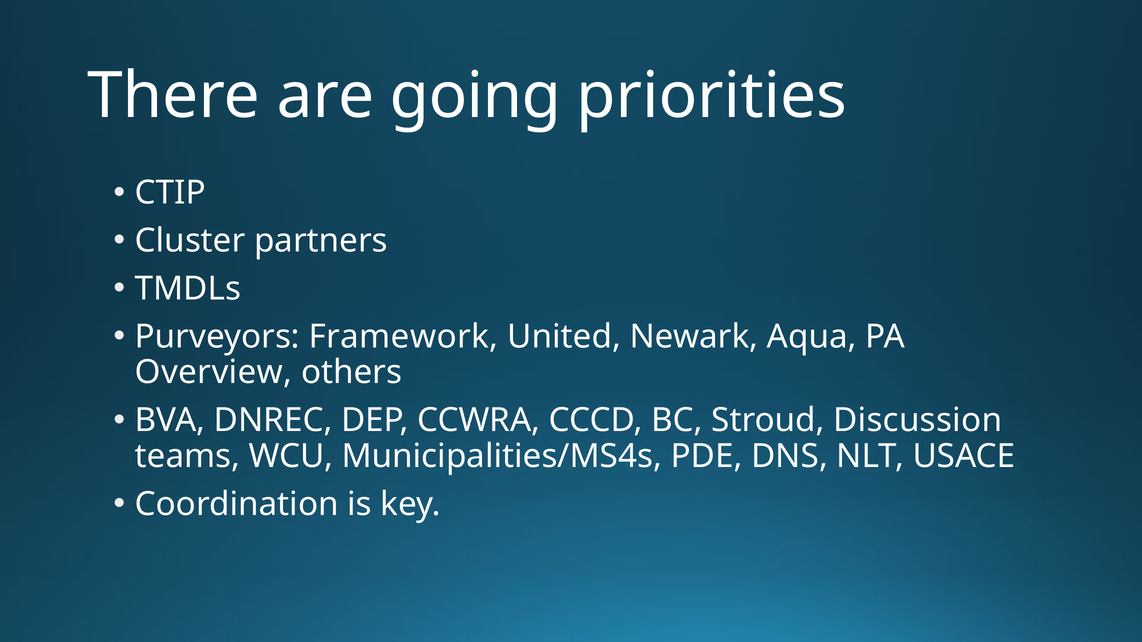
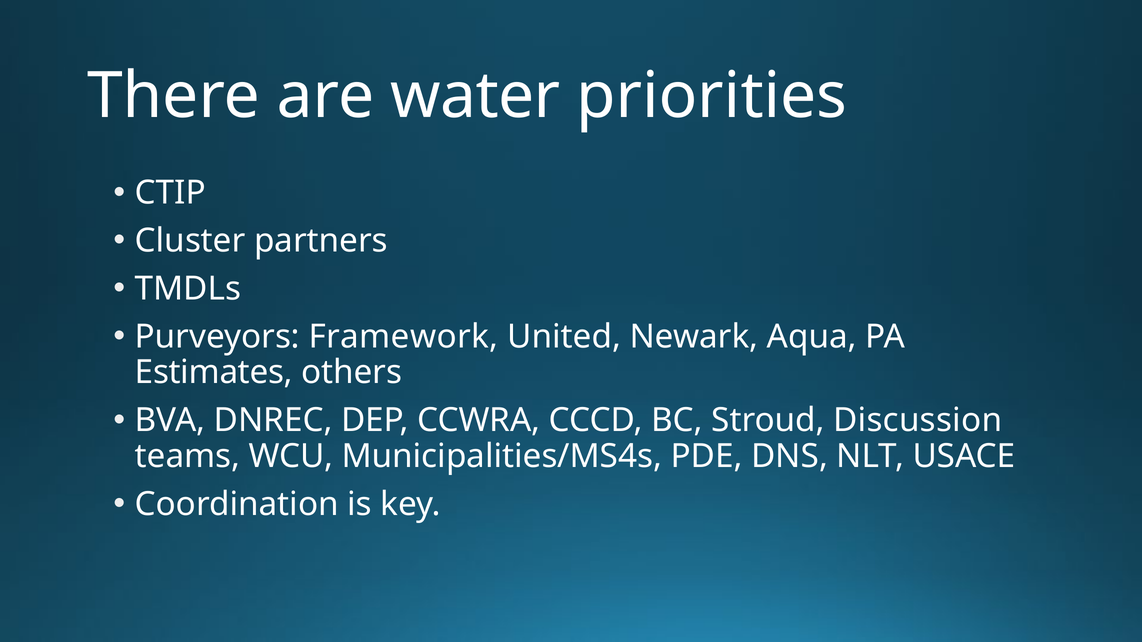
going: going -> water
Overview: Overview -> Estimates
